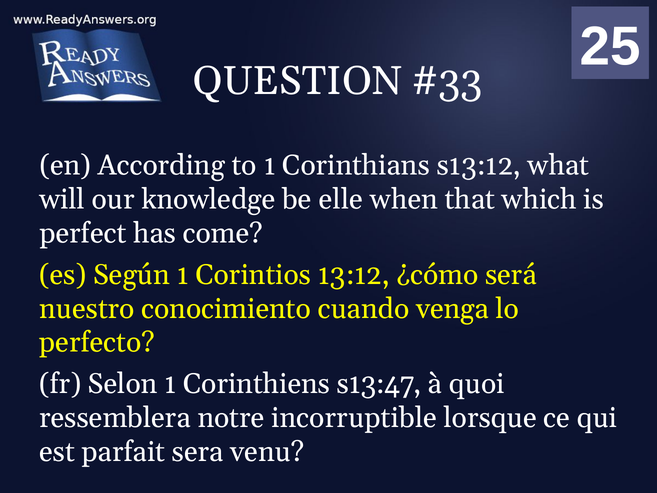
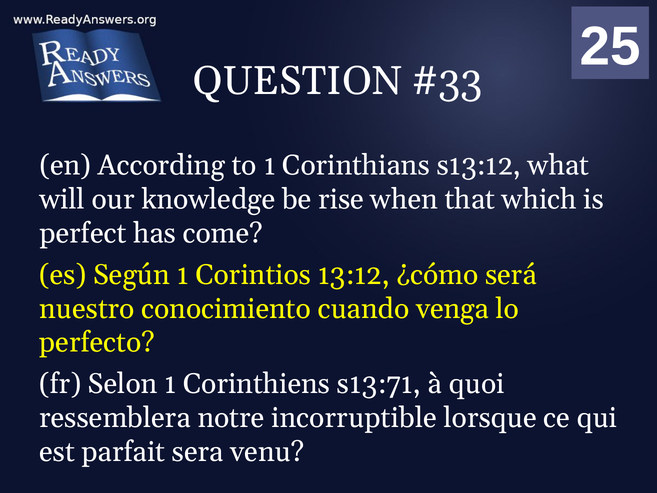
elle: elle -> rise
s13:47: s13:47 -> s13:71
